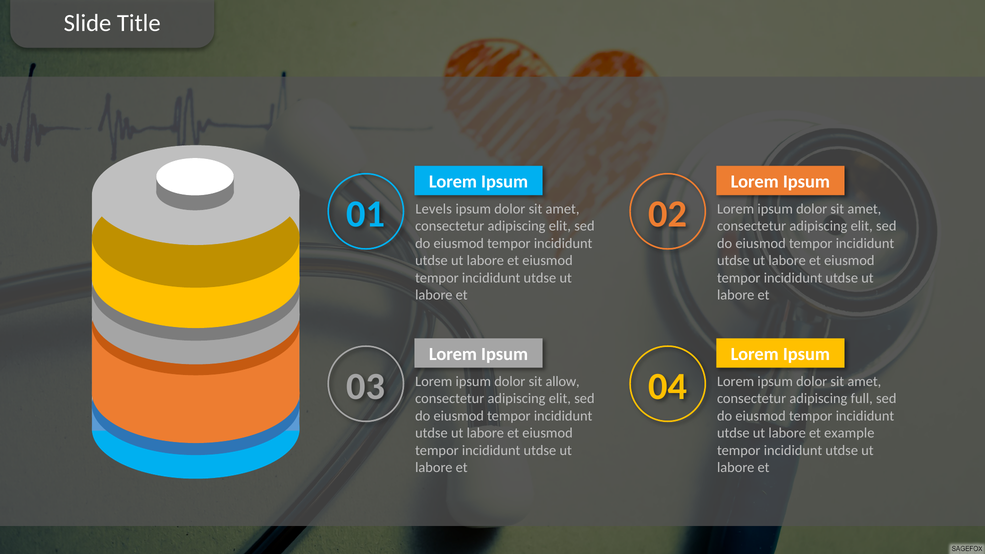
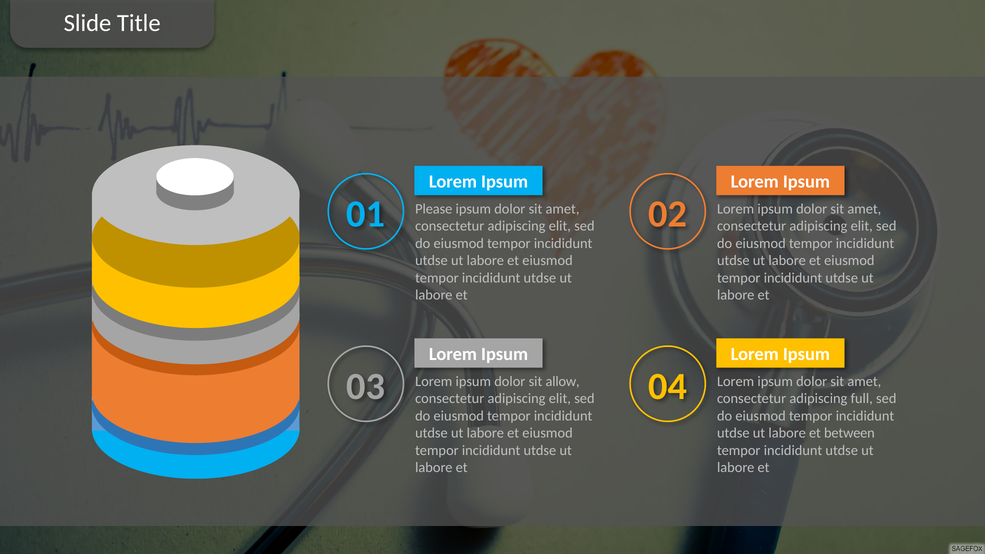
Levels: Levels -> Please
example: example -> between
